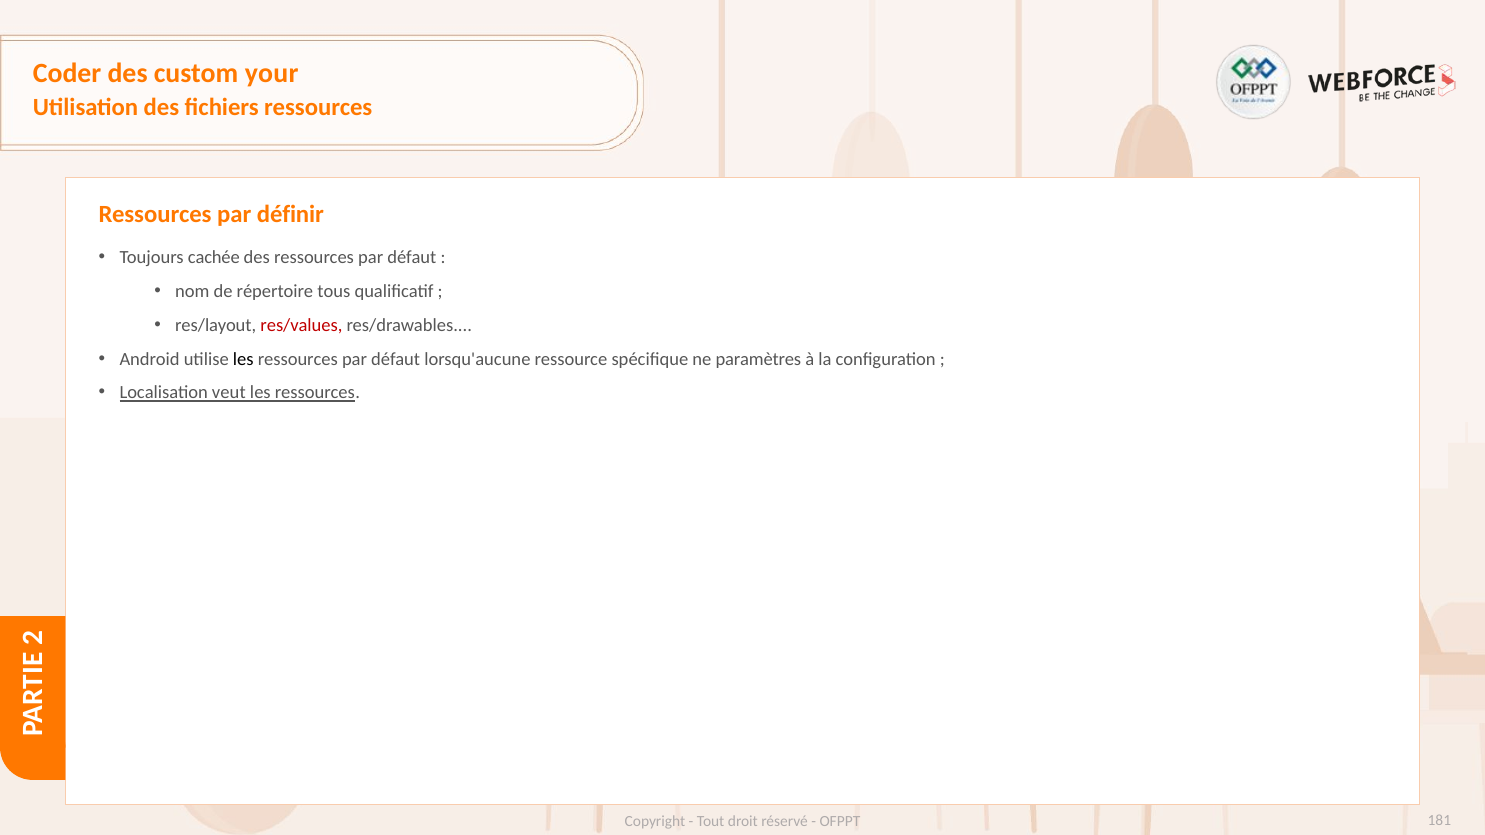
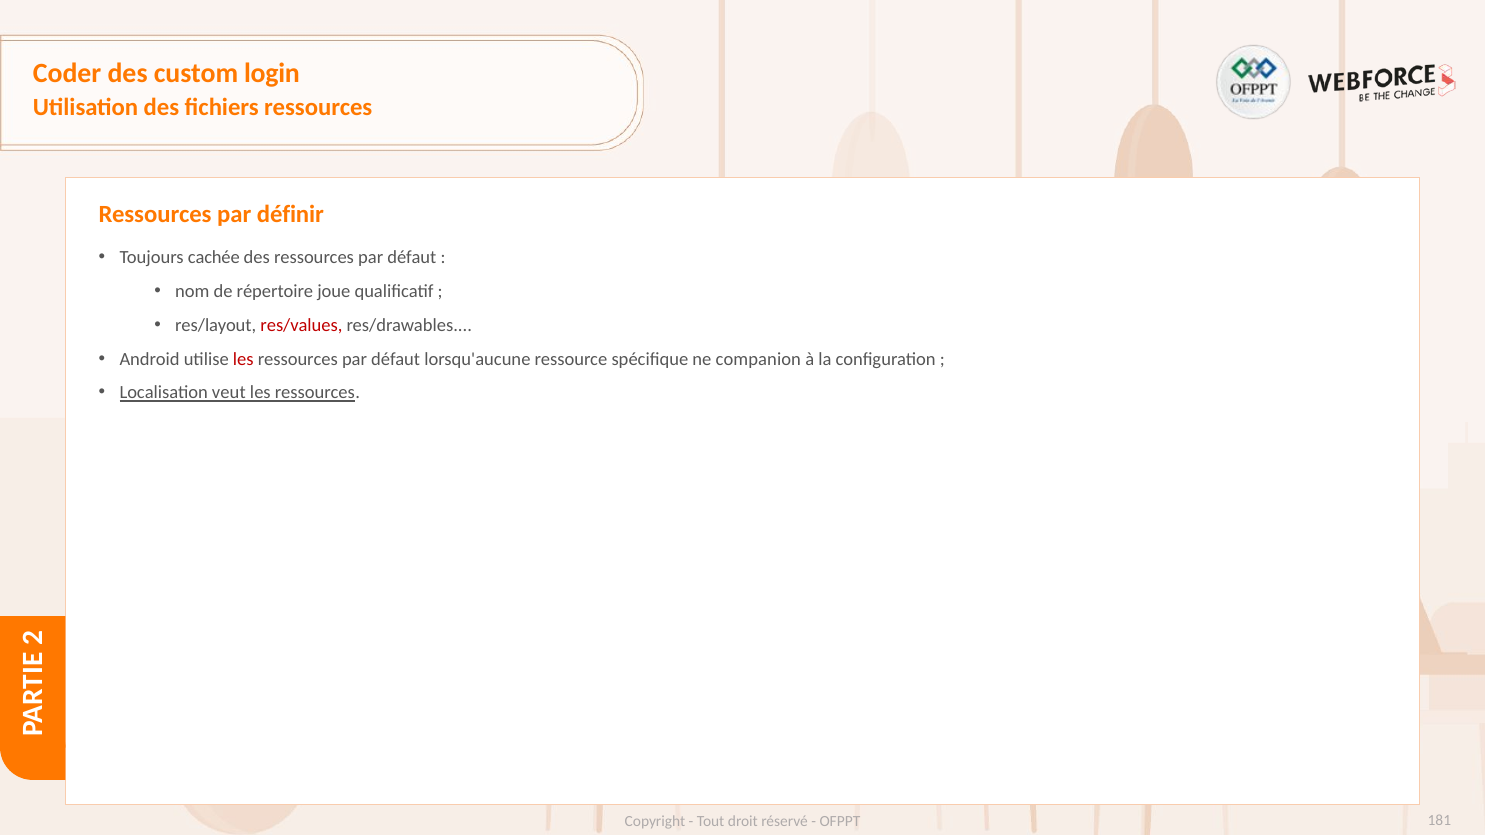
your: your -> login
tous: tous -> joue
les at (243, 359) colour: black -> red
paramètres: paramètres -> companion
